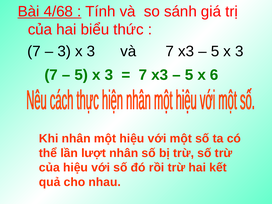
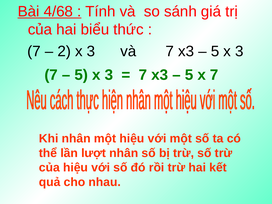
3 at (64, 51): 3 -> 2
x 6: 6 -> 7
